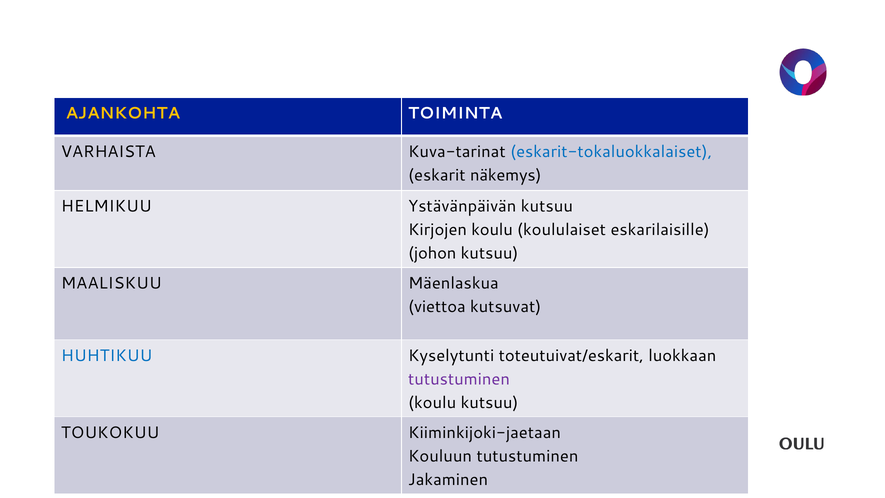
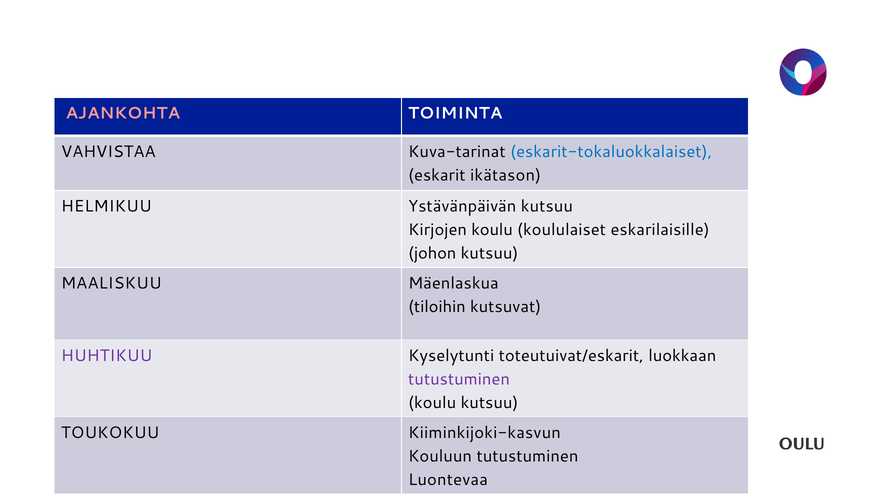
AJANKOHTA colour: yellow -> pink
VARHAISTA: VARHAISTA -> VAHVISTAA
näkemys: näkemys -> ikätason
viettoa: viettoa -> tiloihin
HUHTIKUU colour: blue -> purple
Kiiminkijoki-jaetaan: Kiiminkijoki-jaetaan -> Kiiminkijoki-kasvun
Jakaminen: Jakaminen -> Luontevaa
